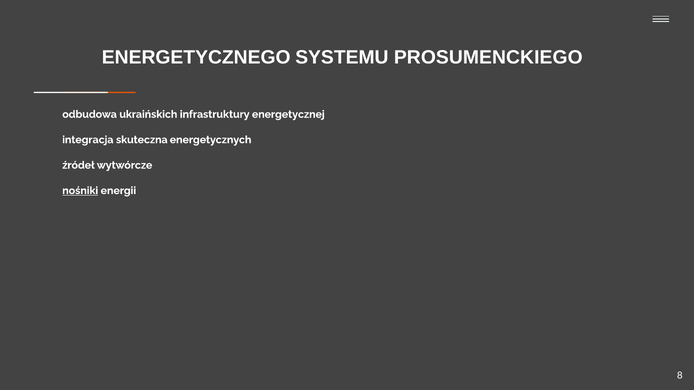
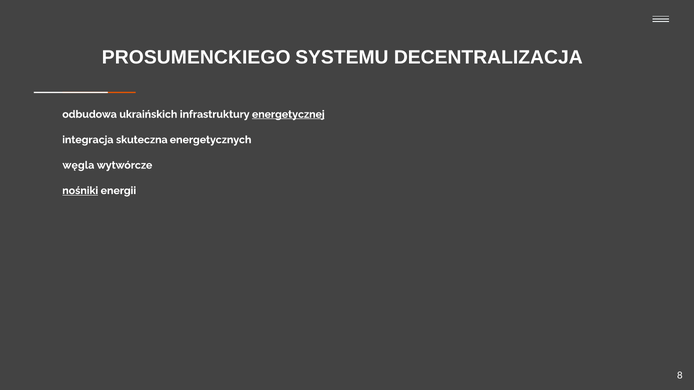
ENERGETYCZNEGO: ENERGETYCZNEGO -> PROSUMENCKIEGO
PROSUMENCKIEGO: PROSUMENCKIEGO -> DECENTRALIZACJA
energetycznej underline: none -> present
źródeł: źródeł -> węgla
